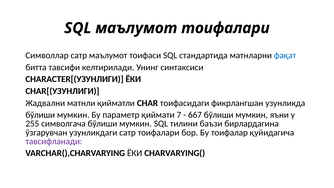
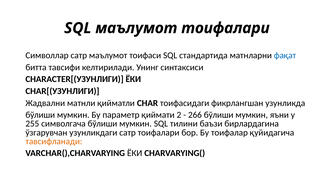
7: 7 -> 2
667: 667 -> 266
тавсифланади colour: purple -> orange
